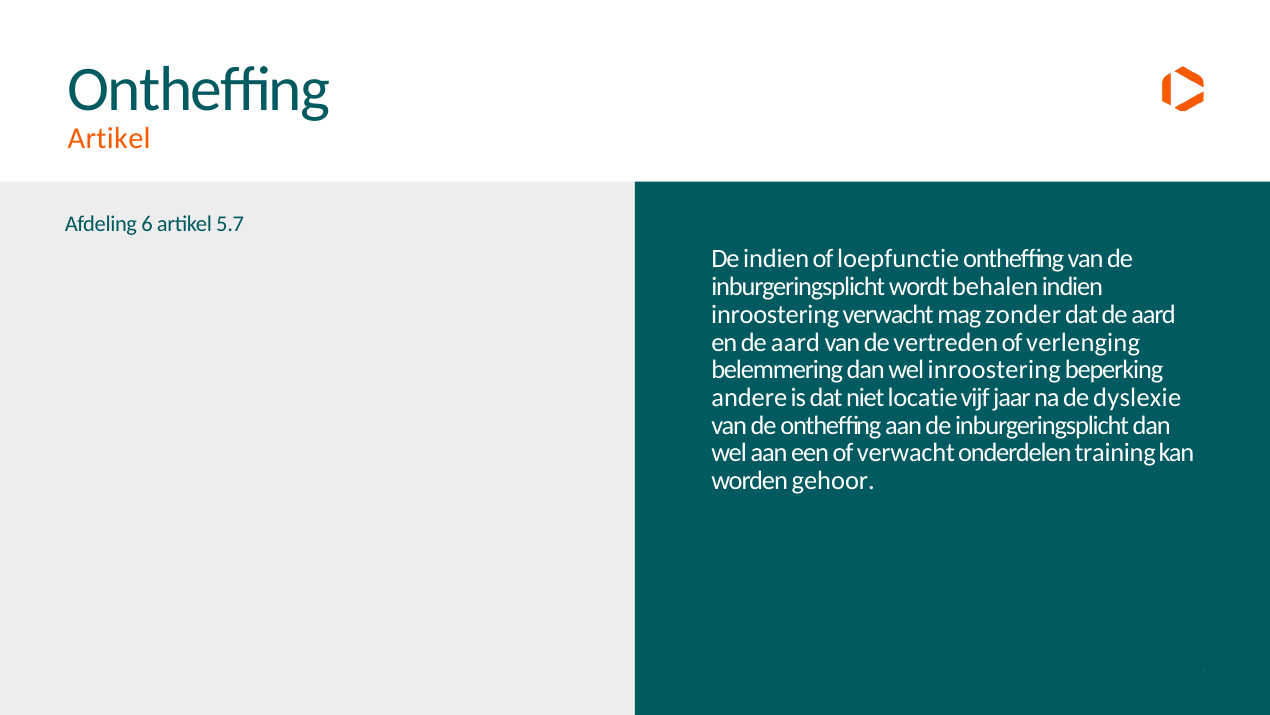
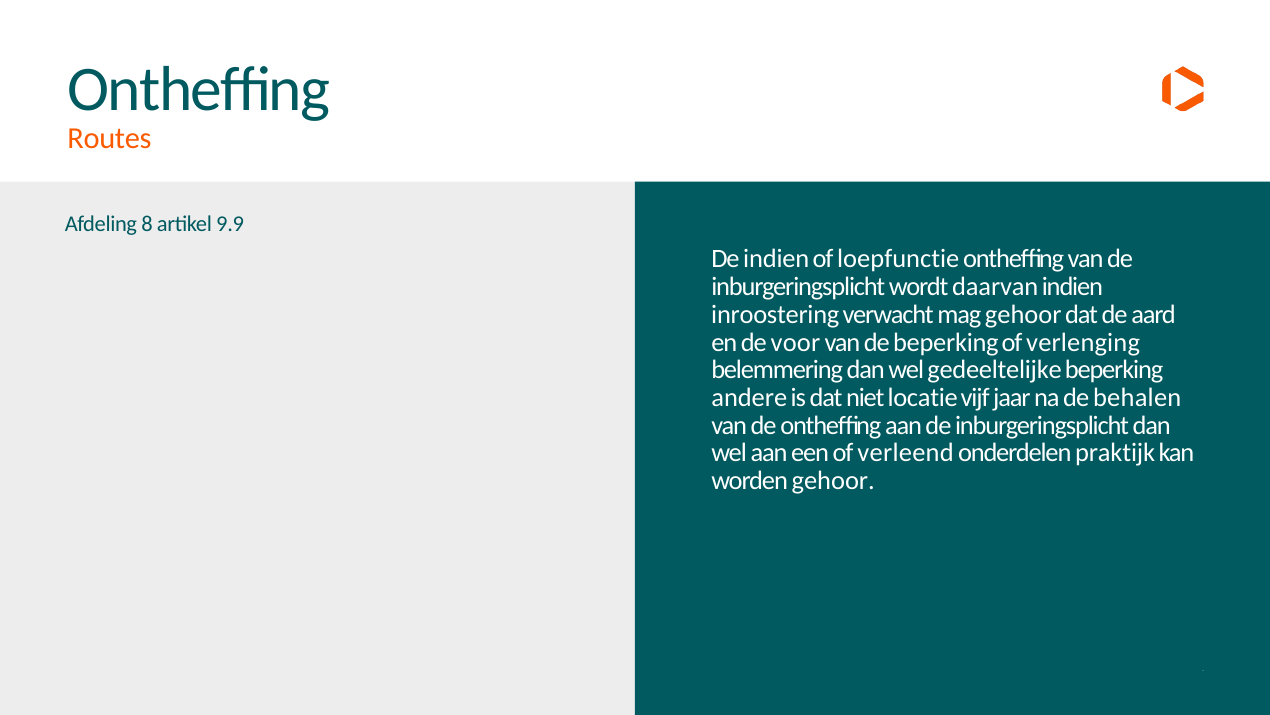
Artikel at (109, 138): Artikel -> Routes
6: 6 -> 8
5.7: 5.7 -> 9.9
behalen: behalen -> daarvan
mag zonder: zonder -> gehoor
en de aard: aard -> voor
de vertreden: vertreden -> beperking
wel inroostering: inroostering -> gedeeltelijke
dyslexie: dyslexie -> behalen
of verwacht: verwacht -> verleend
training: training -> praktijk
